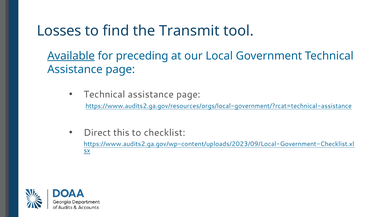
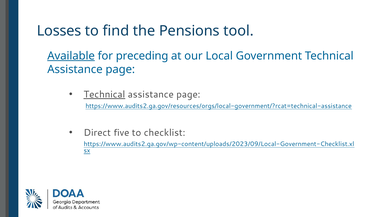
Transmit: Transmit -> Pensions
Technical at (104, 95) underline: none -> present
this: this -> five
